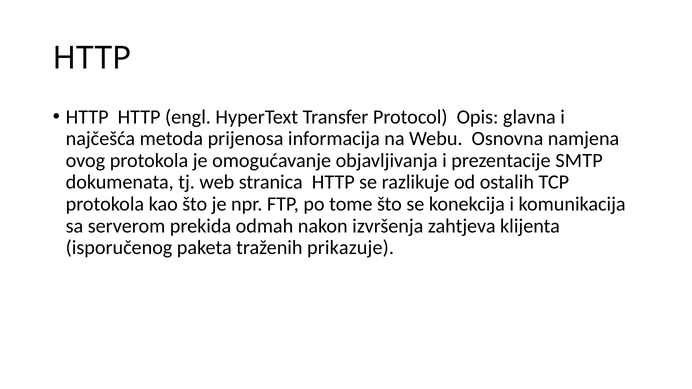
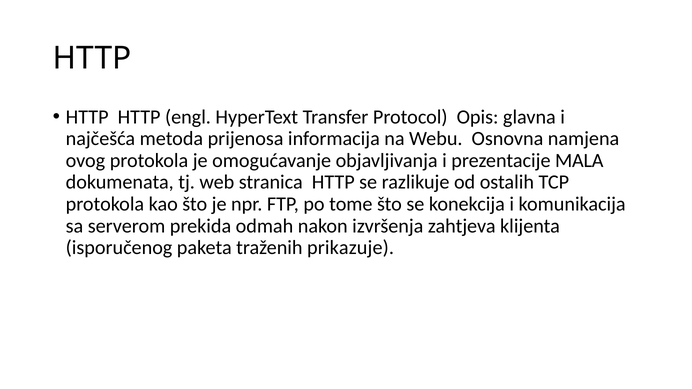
SMTP: SMTP -> MALA
